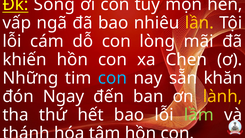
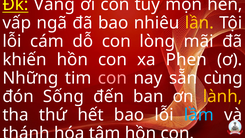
Sống: Sống -> Vang
Chen: Chen -> Phen
con at (112, 78) colour: light blue -> pink
khăn: khăn -> cùng
Ngay: Ngay -> Sống
lầm colour: light green -> light blue
